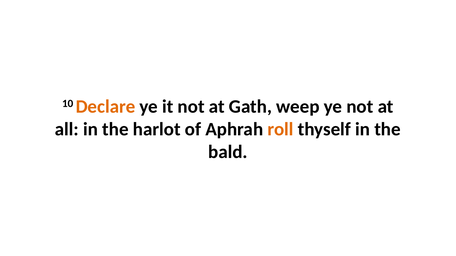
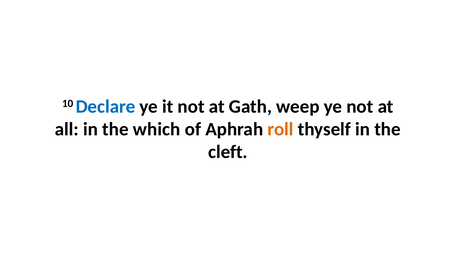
Declare colour: orange -> blue
harlot: harlot -> which
bald: bald -> cleft
